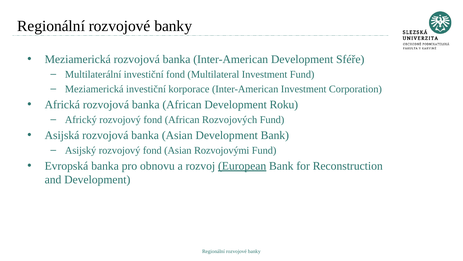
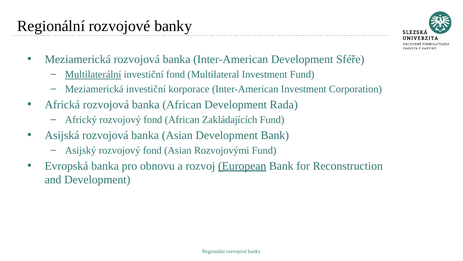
Multilaterální underline: none -> present
Roku: Roku -> Rada
Rozvojových: Rozvojových -> Zakládajících
